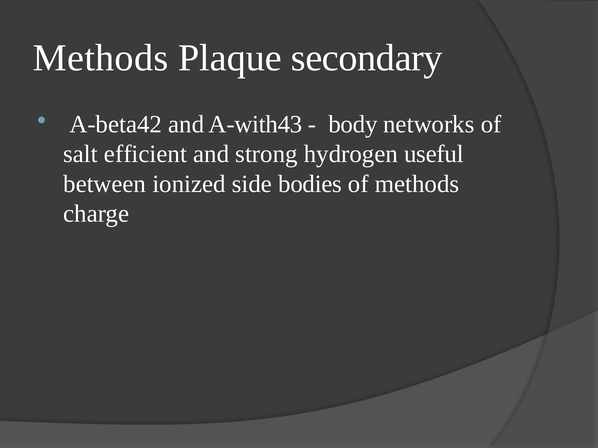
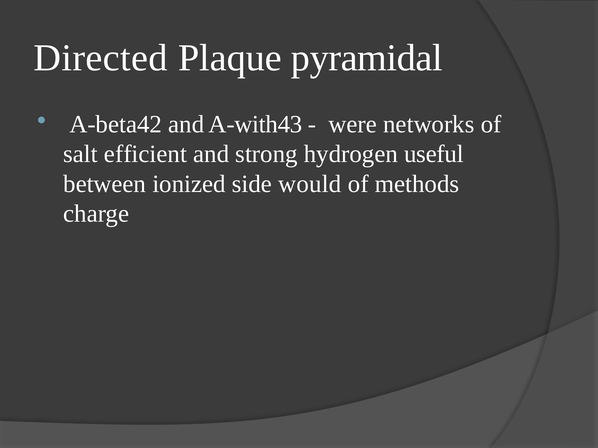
Methods at (101, 58): Methods -> Directed
secondary: secondary -> pyramidal
body: body -> were
bodies: bodies -> would
